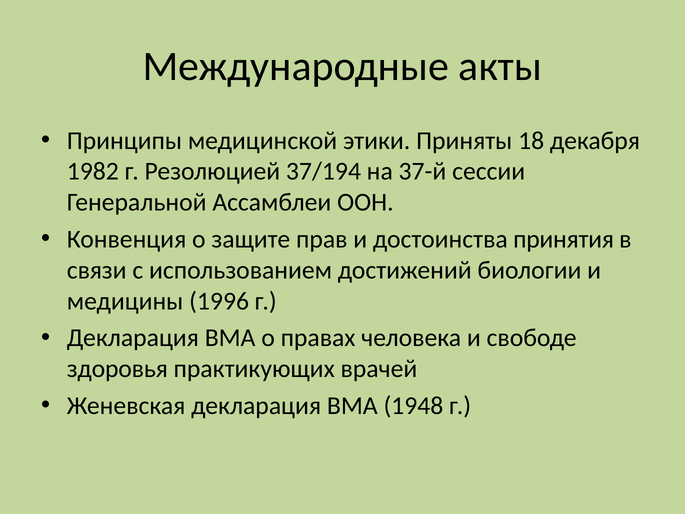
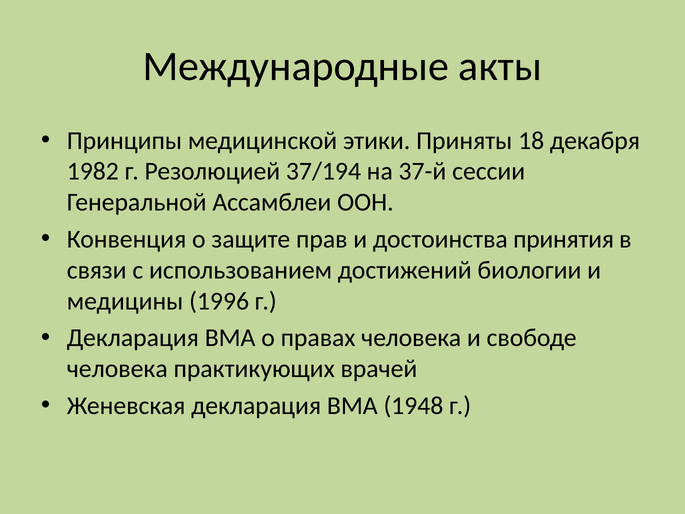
здоровья at (117, 369): здоровья -> человека
